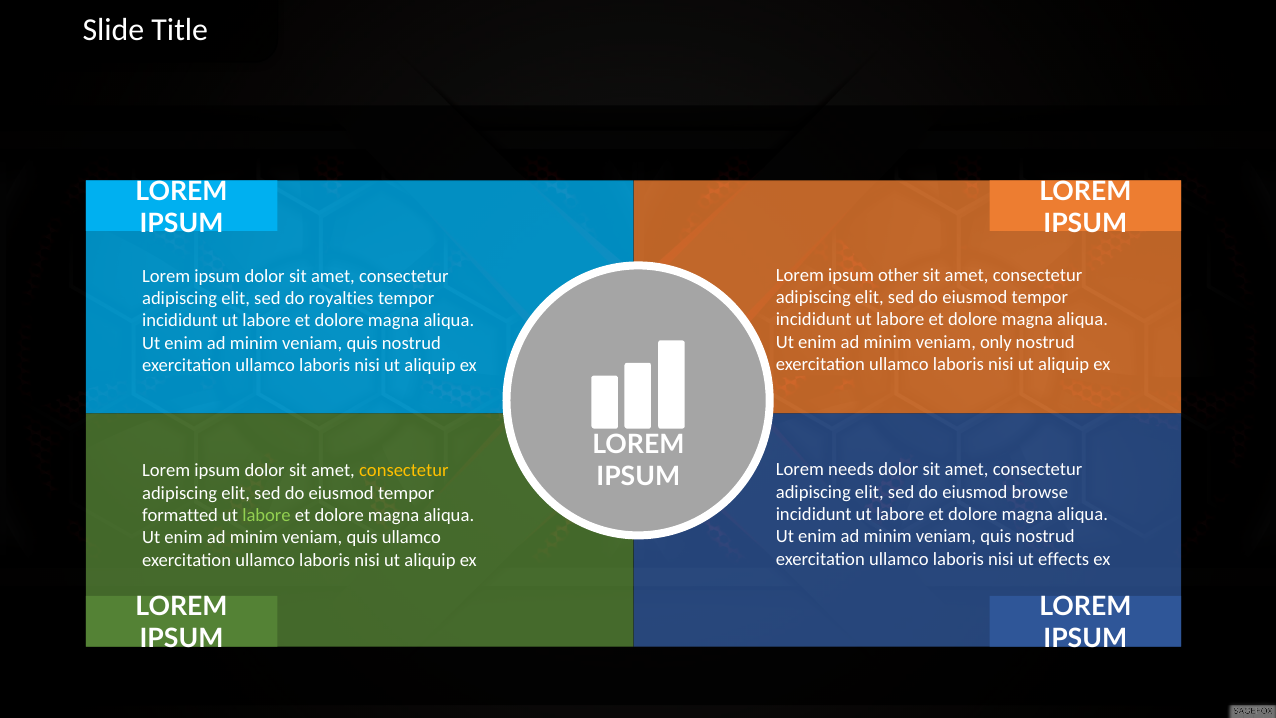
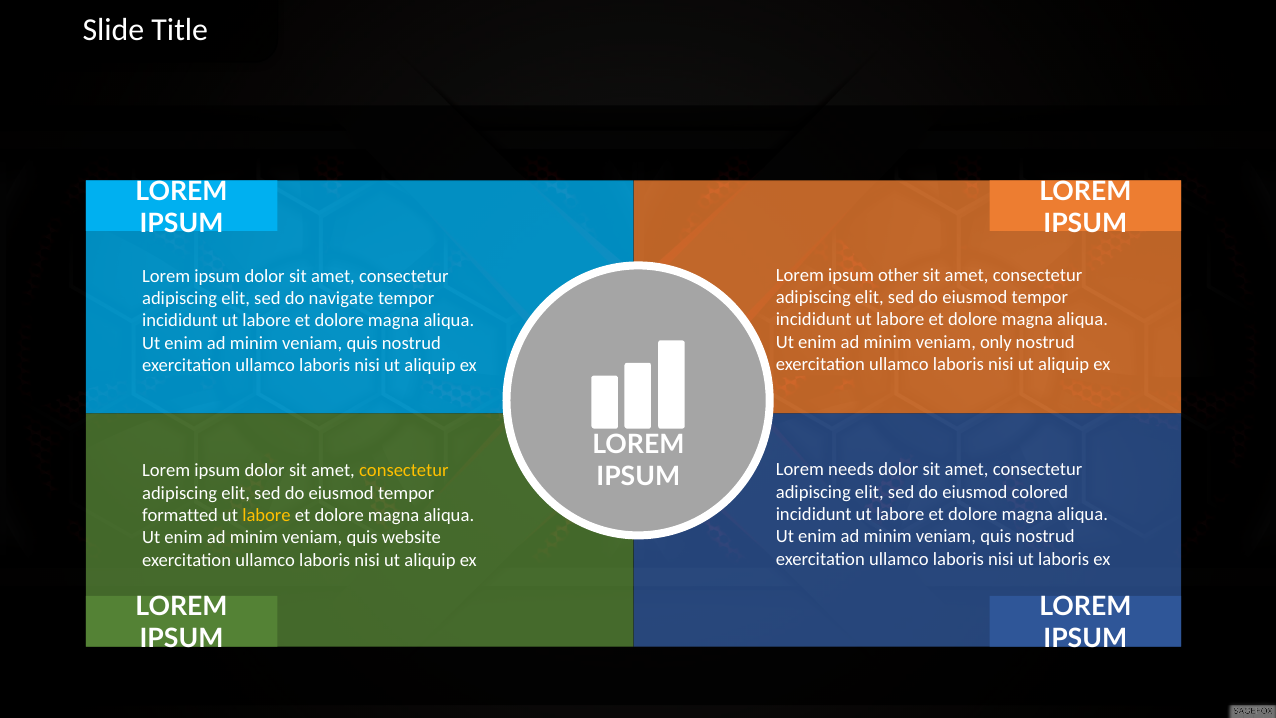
royalties: royalties -> navigate
browse: browse -> colored
labore at (267, 515) colour: light green -> yellow
quis ullamco: ullamco -> website
ut effects: effects -> laboris
